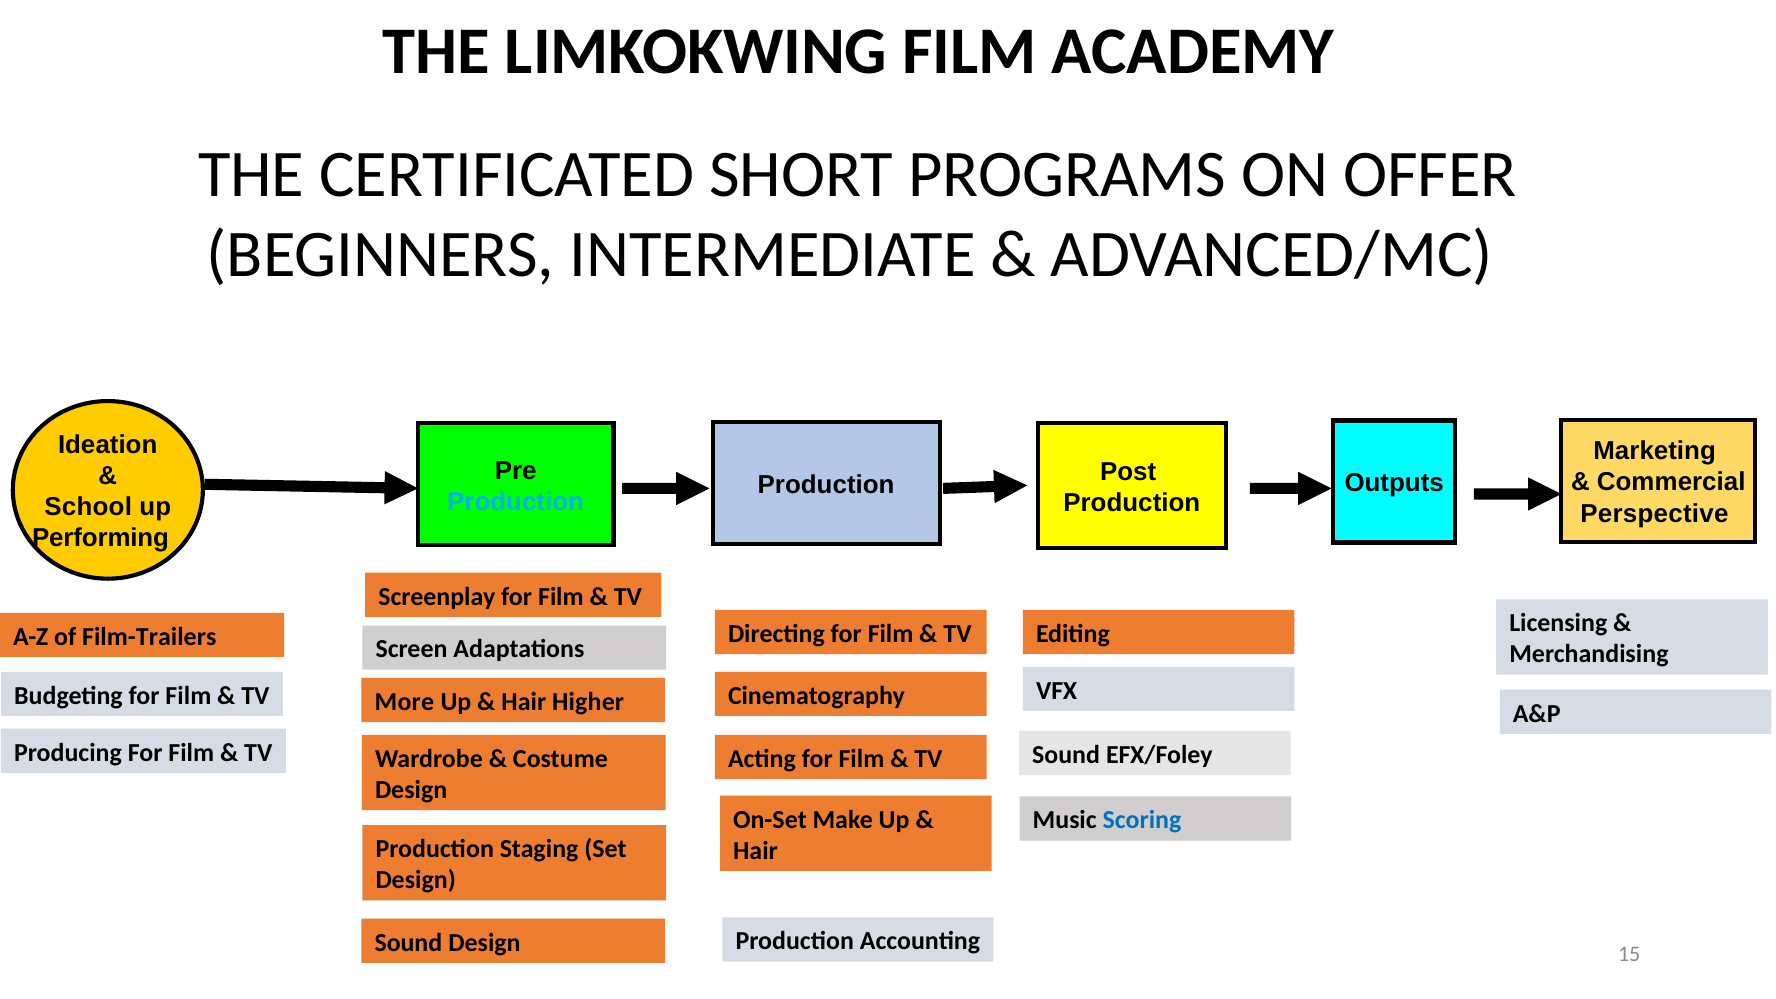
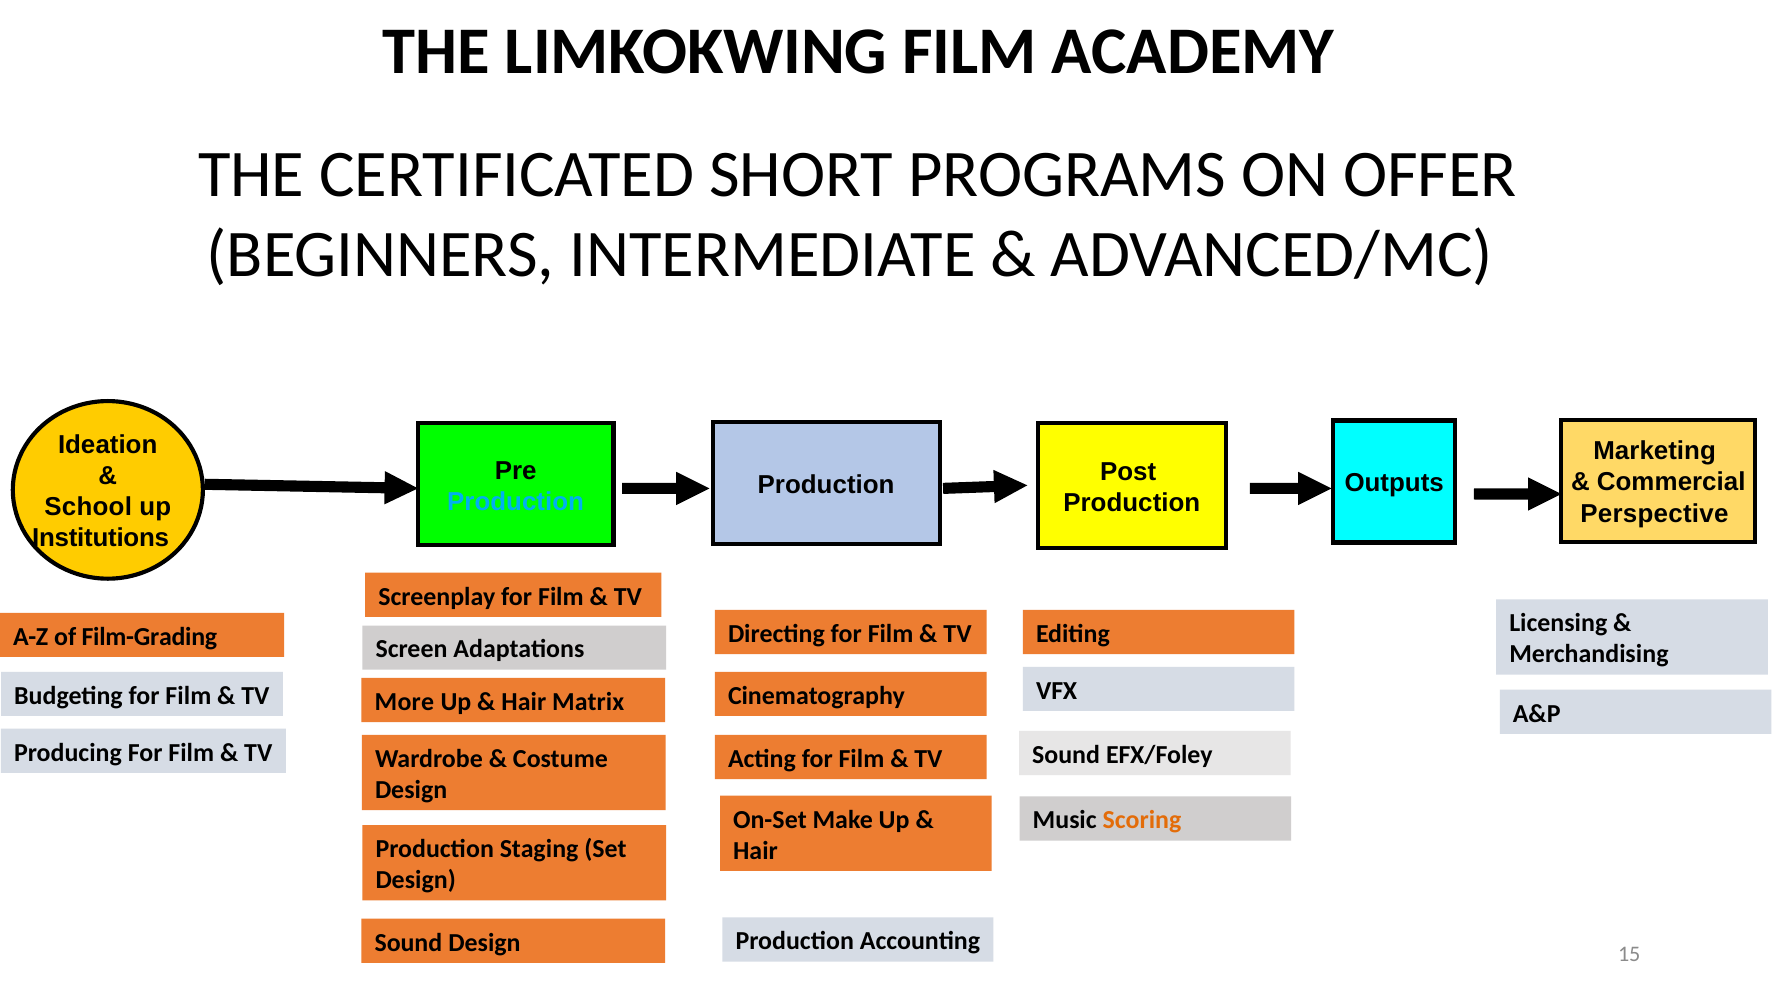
Performing: Performing -> Institutions
Film-Trailers: Film-Trailers -> Film-Grading
Higher: Higher -> Matrix
Scoring colour: blue -> orange
